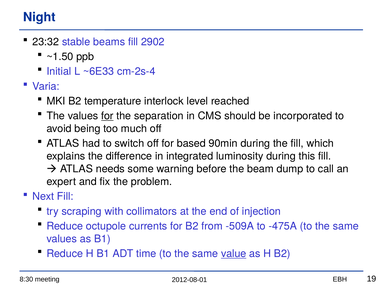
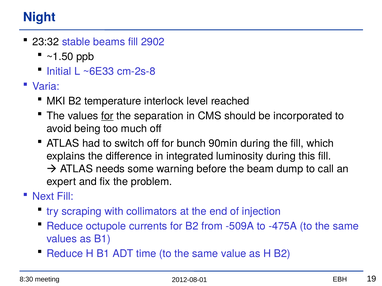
cm-2s-4: cm-2s-4 -> cm-2s-8
based: based -> bunch
value underline: present -> none
